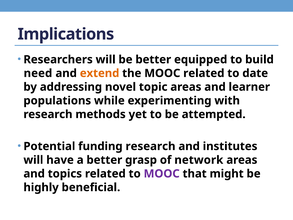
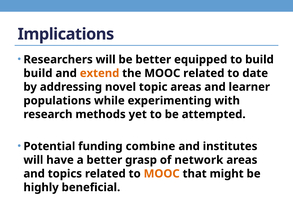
need at (38, 73): need -> build
funding research: research -> combine
MOOC at (162, 173) colour: purple -> orange
